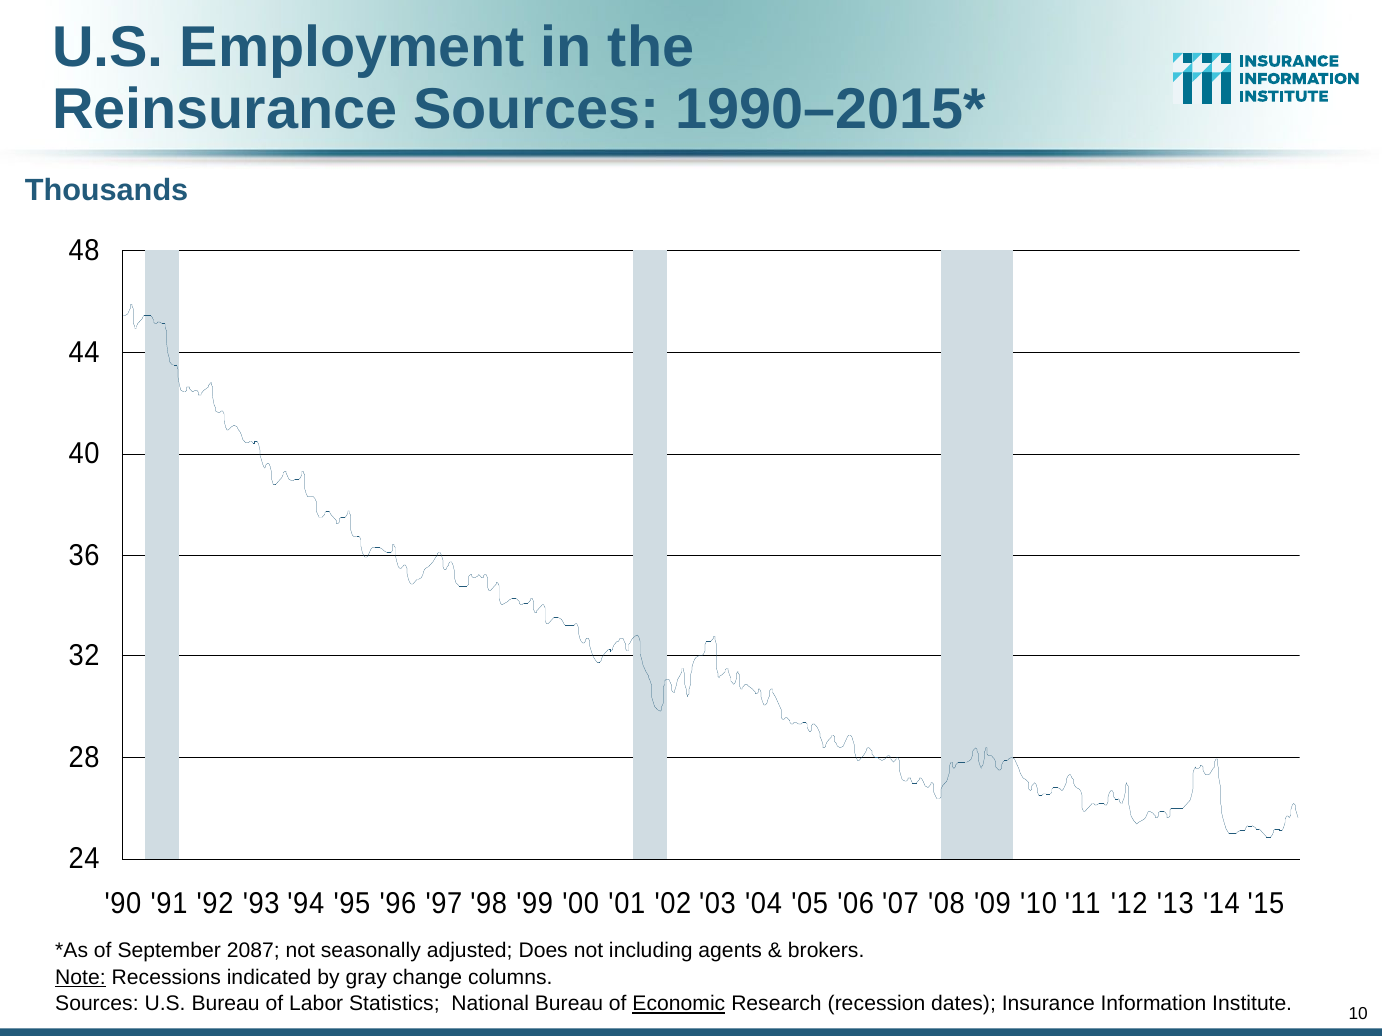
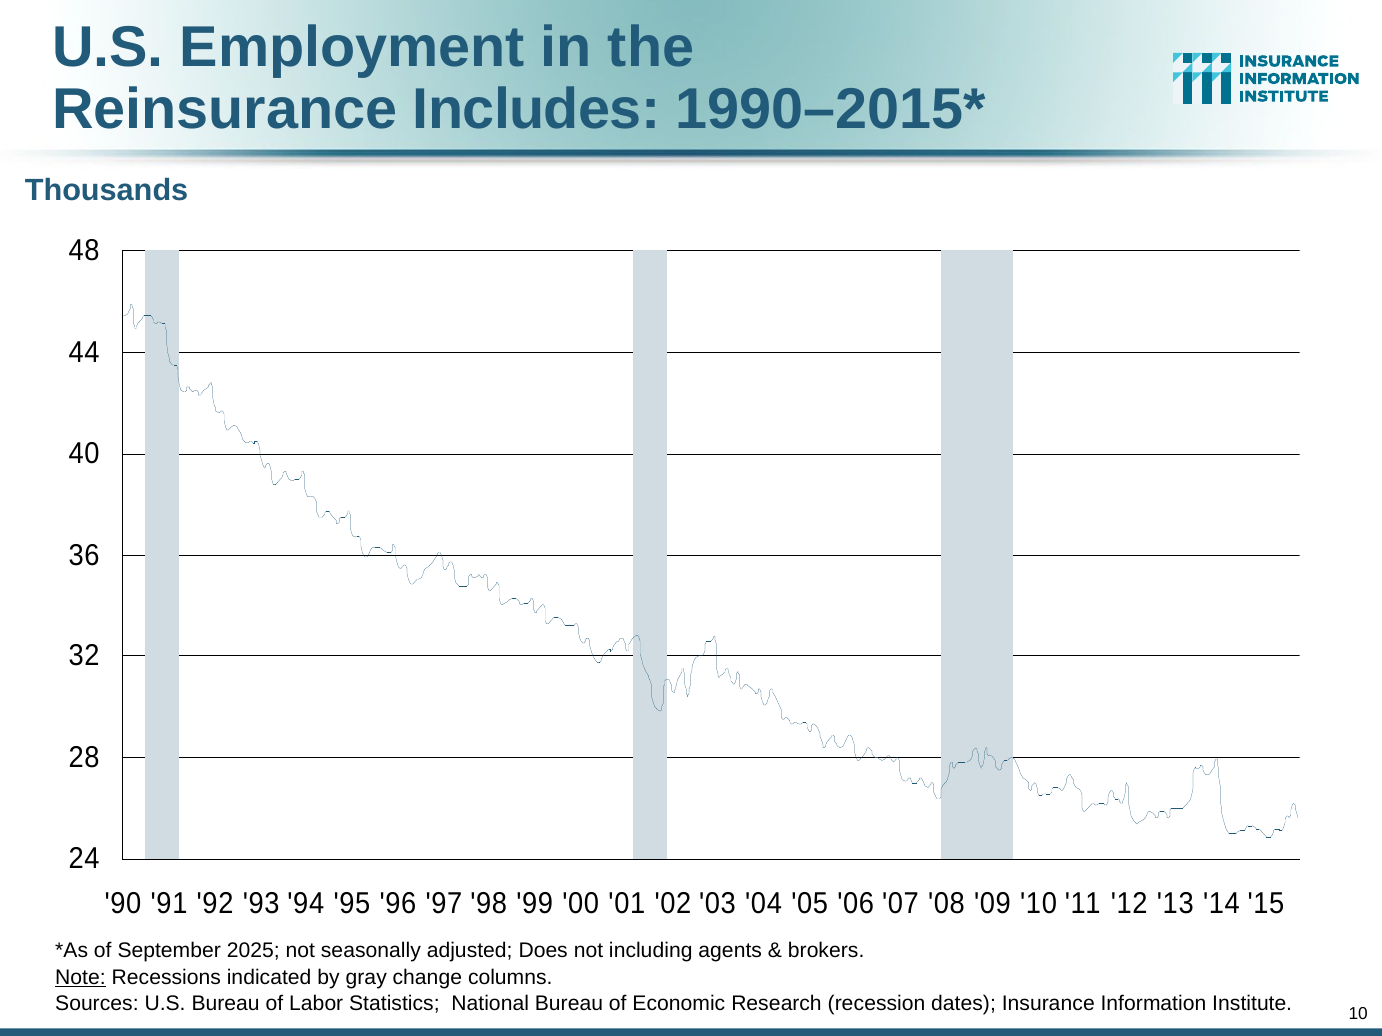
Reinsurance Sources: Sources -> Includes
2087: 2087 -> 2025
Economic underline: present -> none
